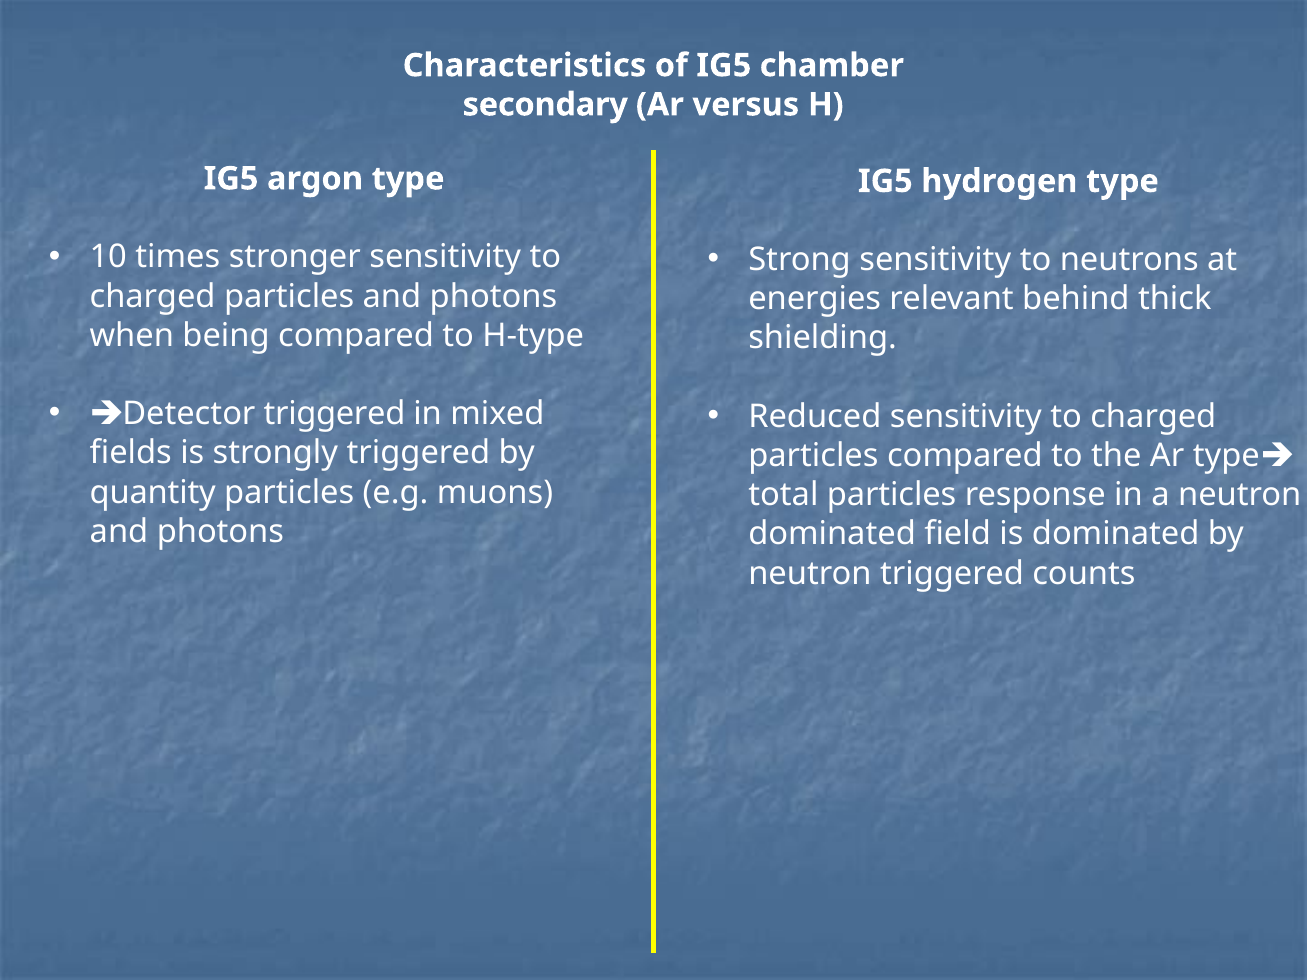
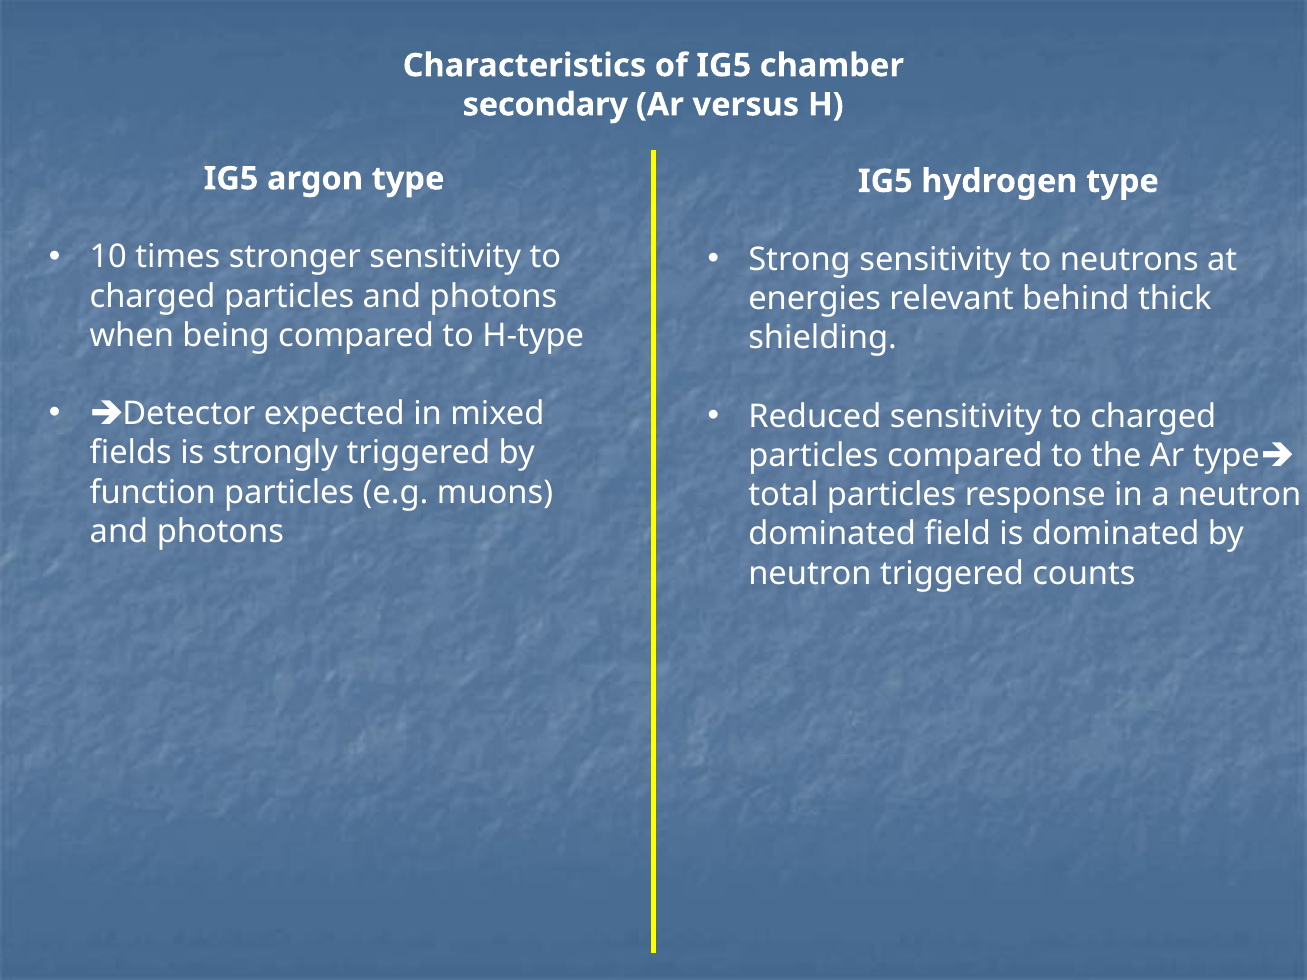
Detector triggered: triggered -> expected
quantity: quantity -> function
